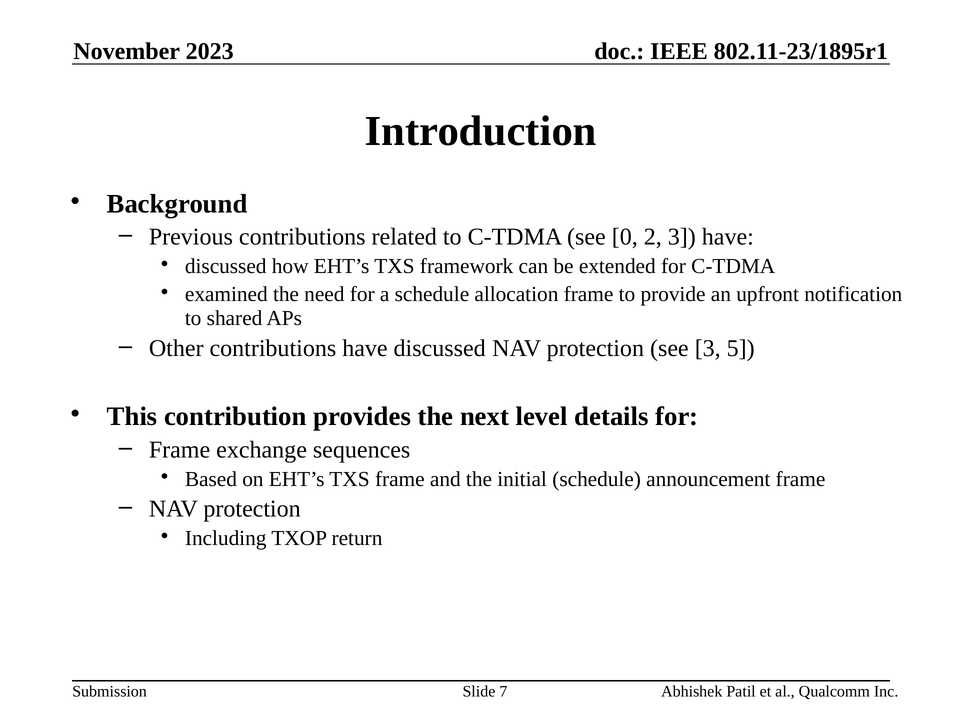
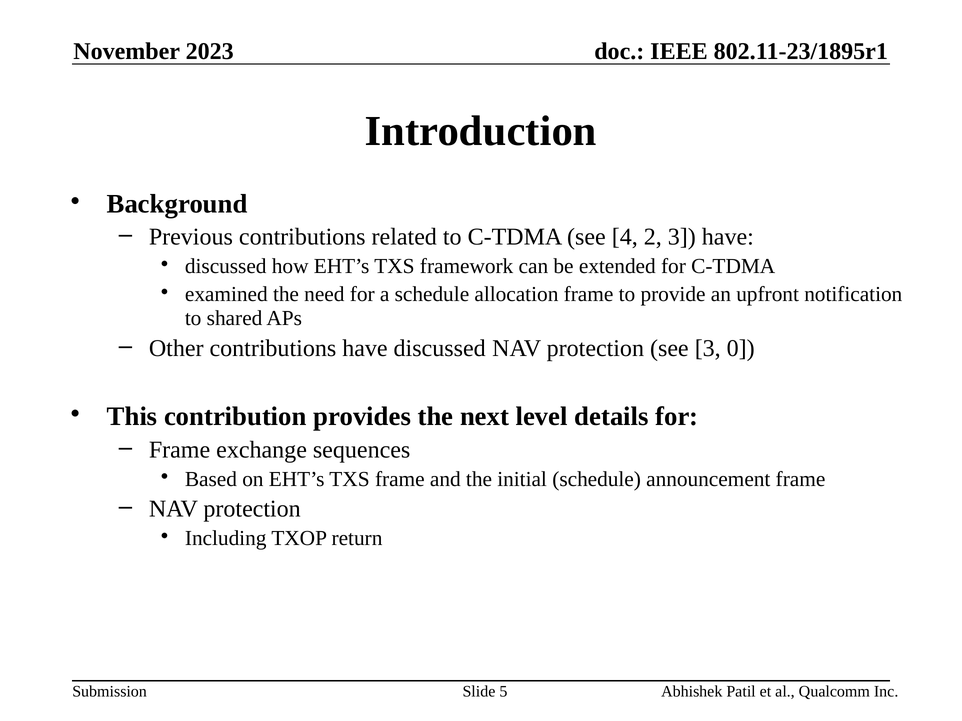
0: 0 -> 4
5: 5 -> 0
7: 7 -> 5
